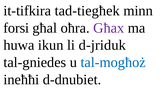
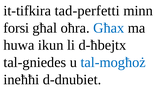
tad-tiegħek: tad-tiegħek -> tad-perfetti
Għax colour: purple -> blue
d-jriduk: d-jriduk -> d-ħbejtx
